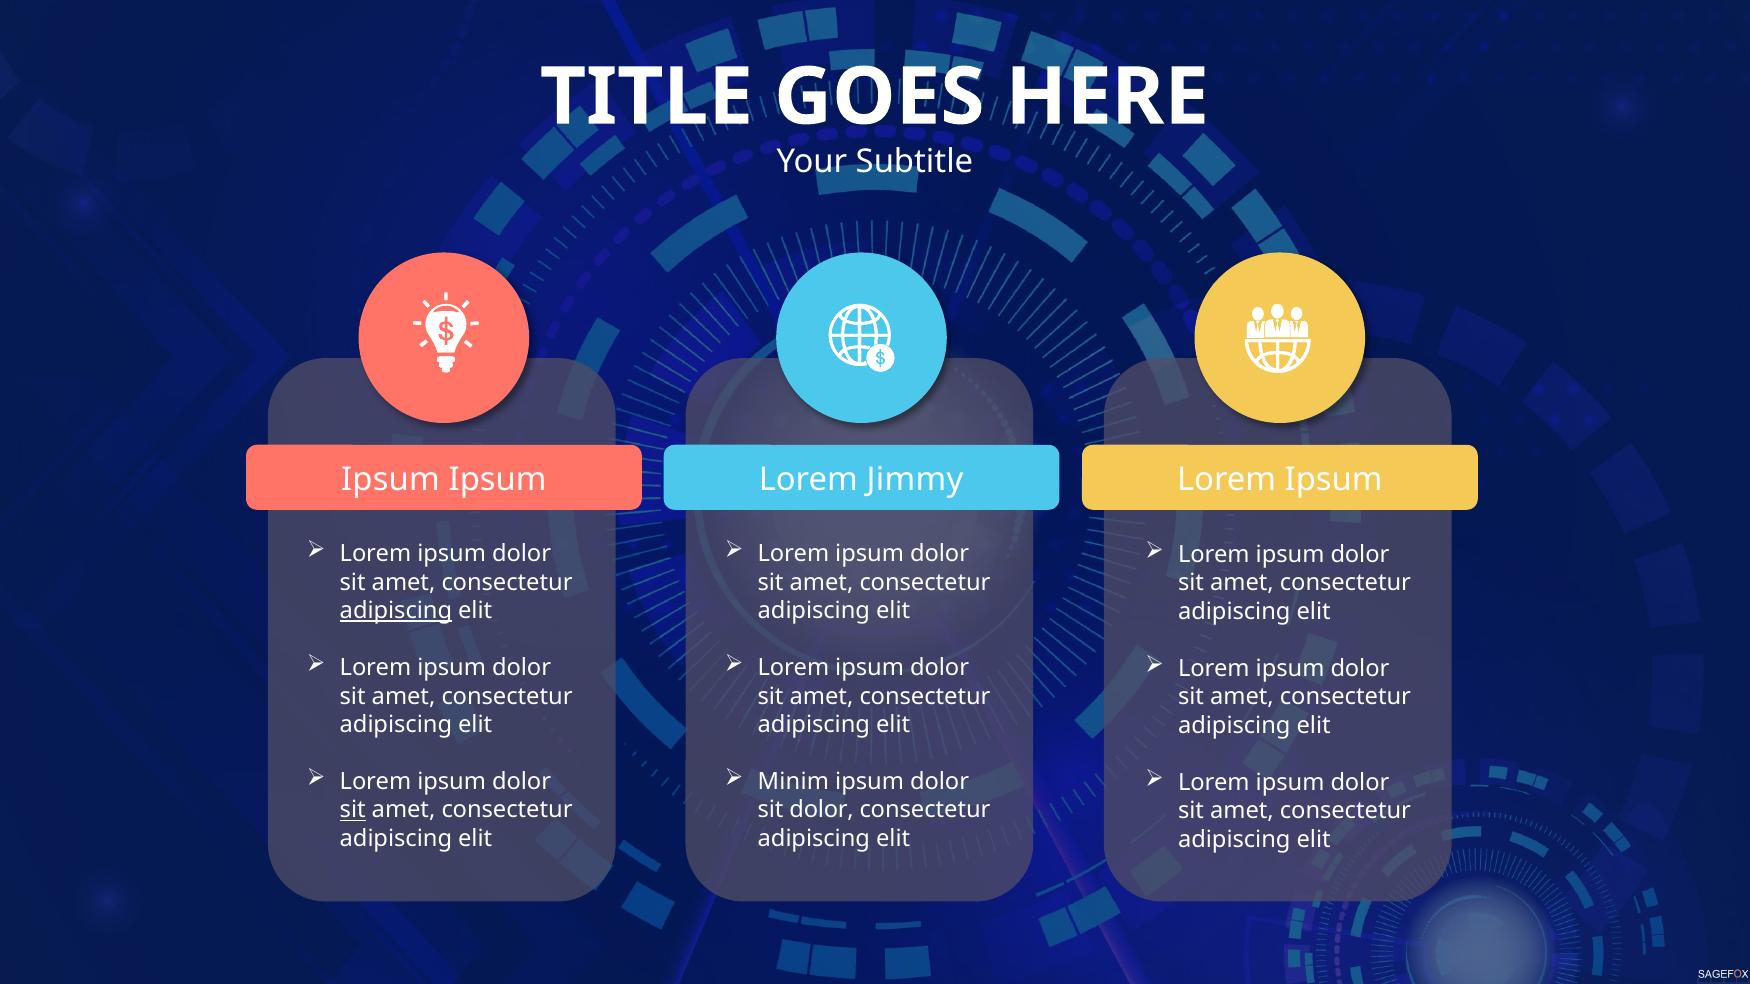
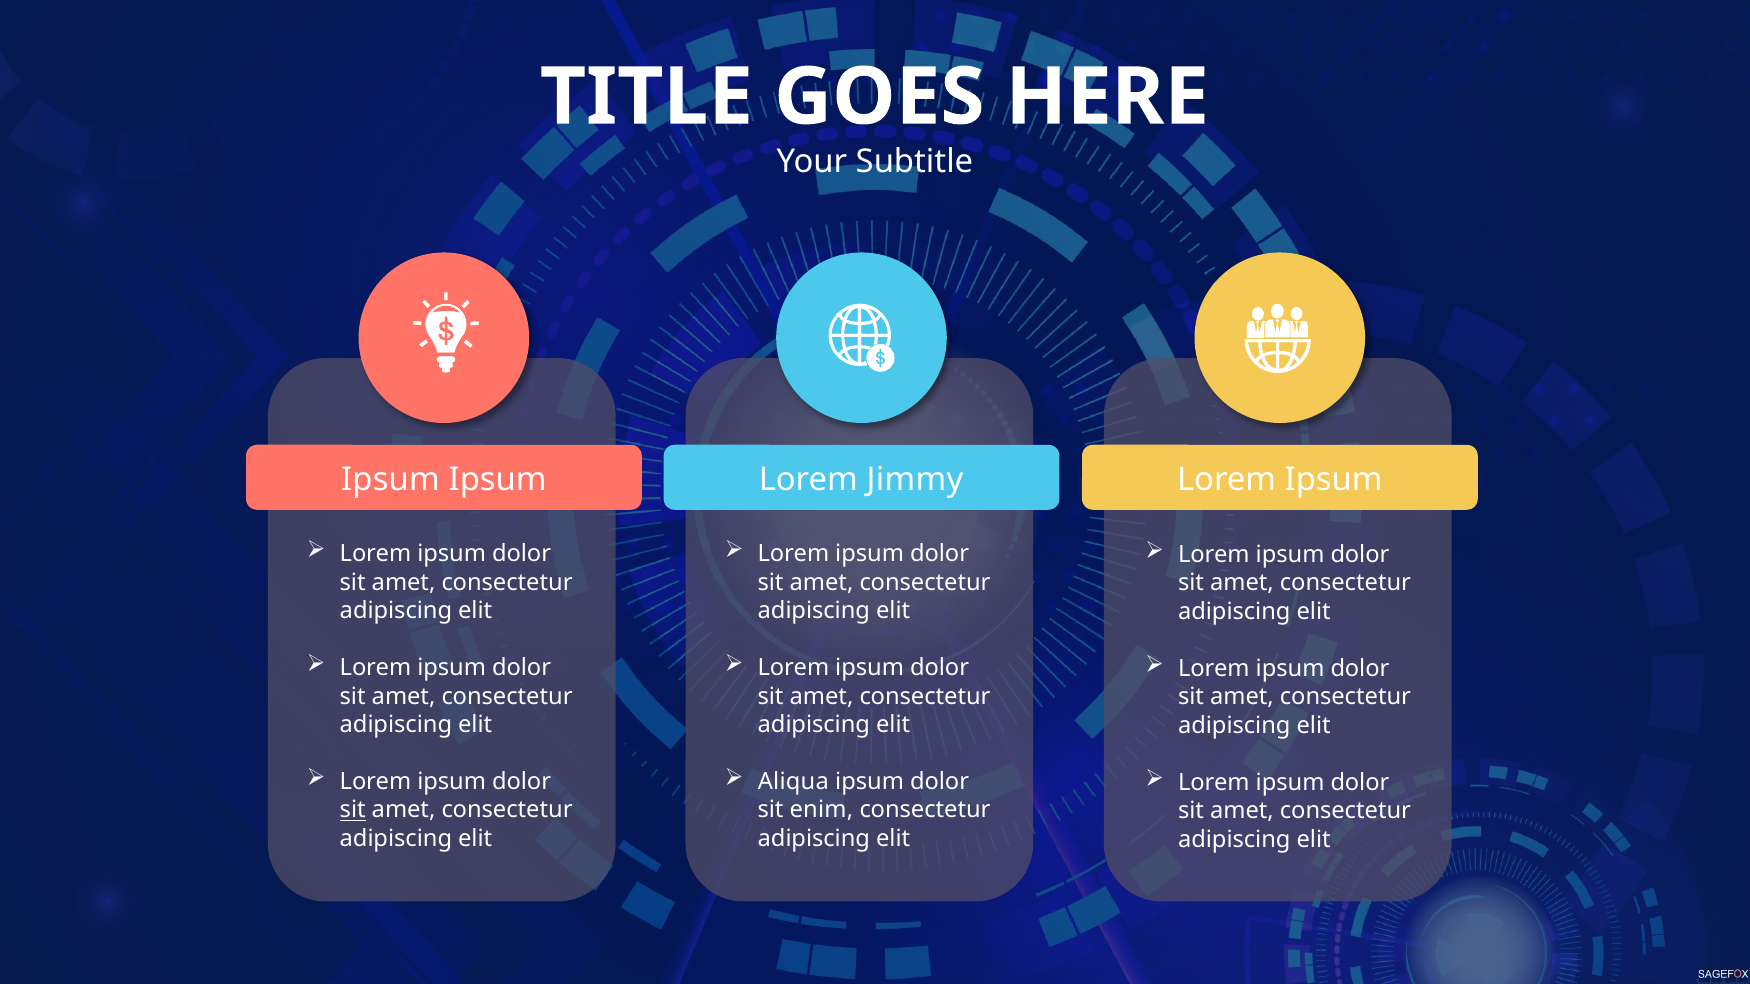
adipiscing at (396, 611) underline: present -> none
Minim: Minim -> Aliqua
sit dolor: dolor -> enim
